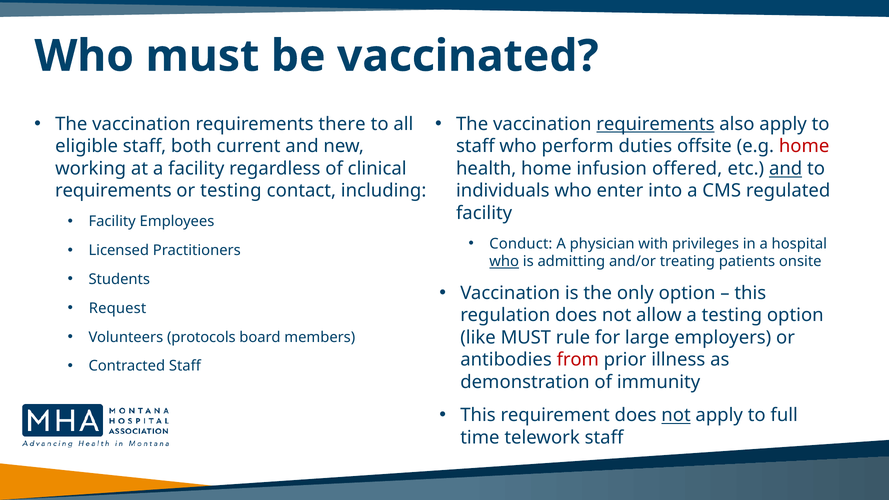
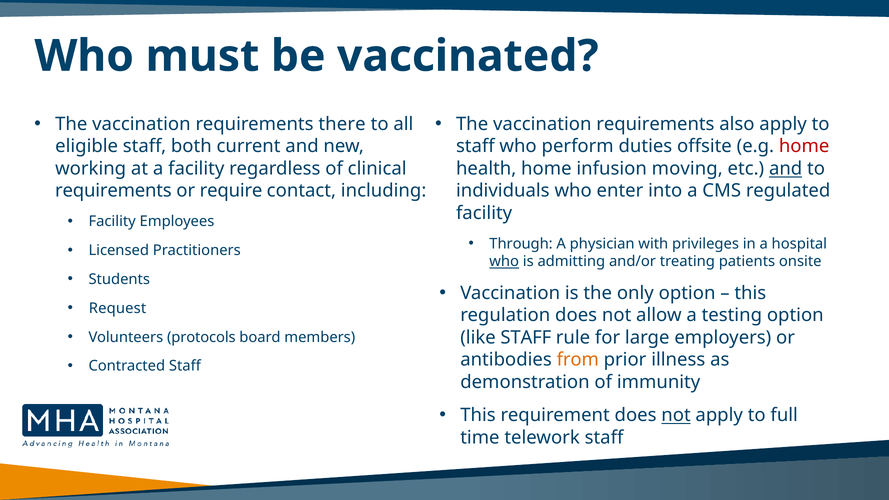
requirements at (655, 124) underline: present -> none
offered: offered -> moving
or testing: testing -> require
Conduct: Conduct -> Through
like MUST: MUST -> STAFF
from colour: red -> orange
